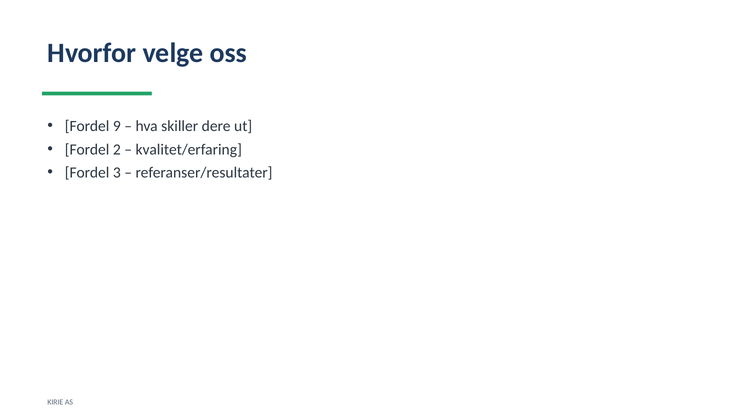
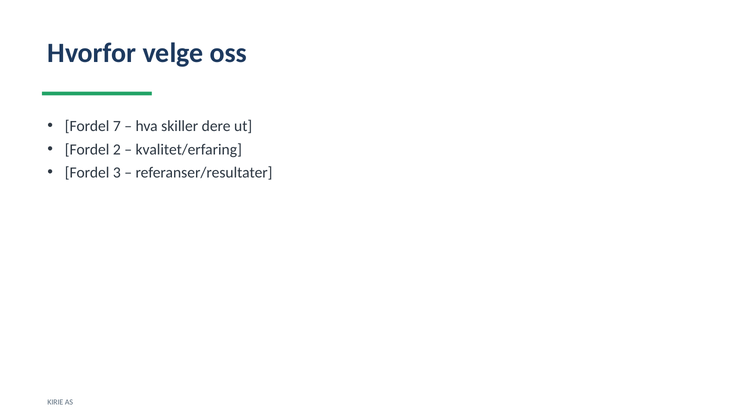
9: 9 -> 7
